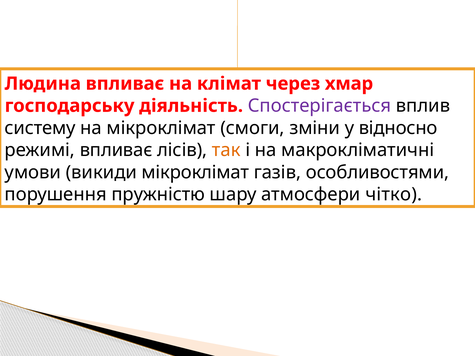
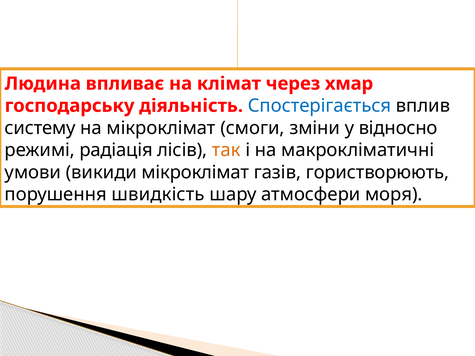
Спостерігається colour: purple -> blue
режимі впливає: впливає -> радіація
особливостями: особливостями -> гористворюють
пружністю: пружністю -> швидкість
чітко: чітко -> моря
